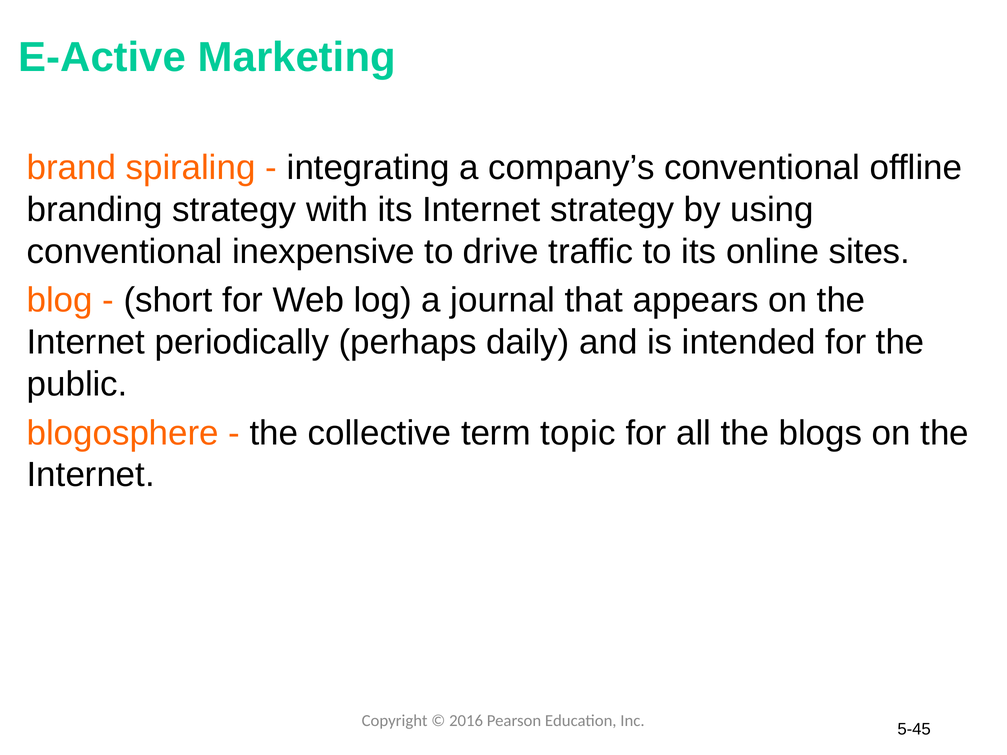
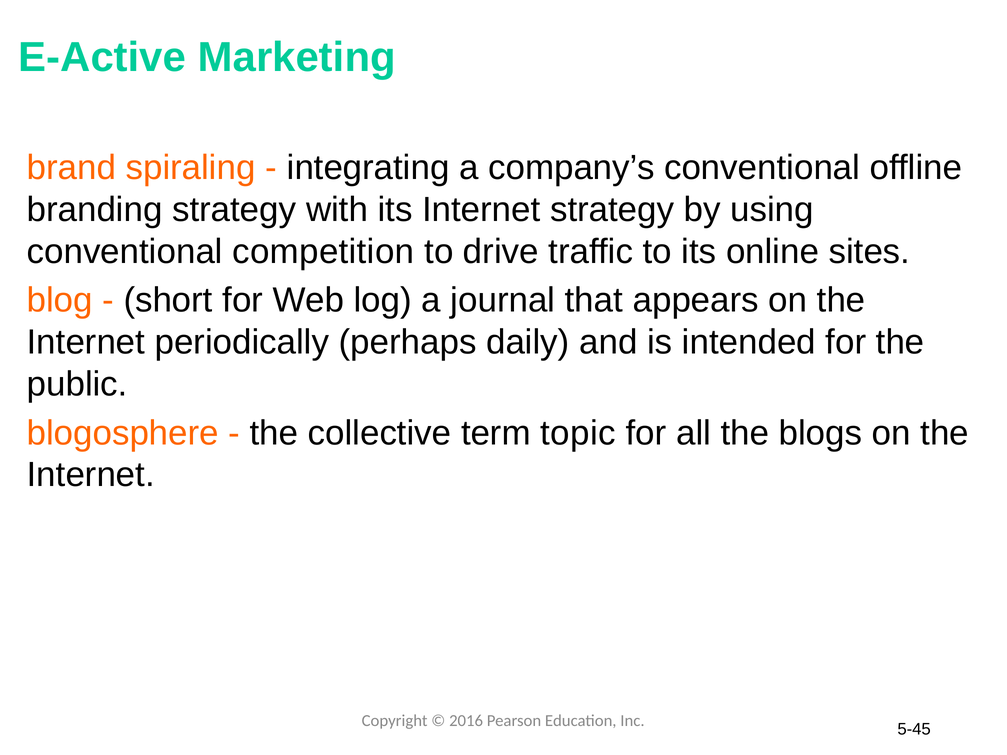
inexpensive: inexpensive -> competition
